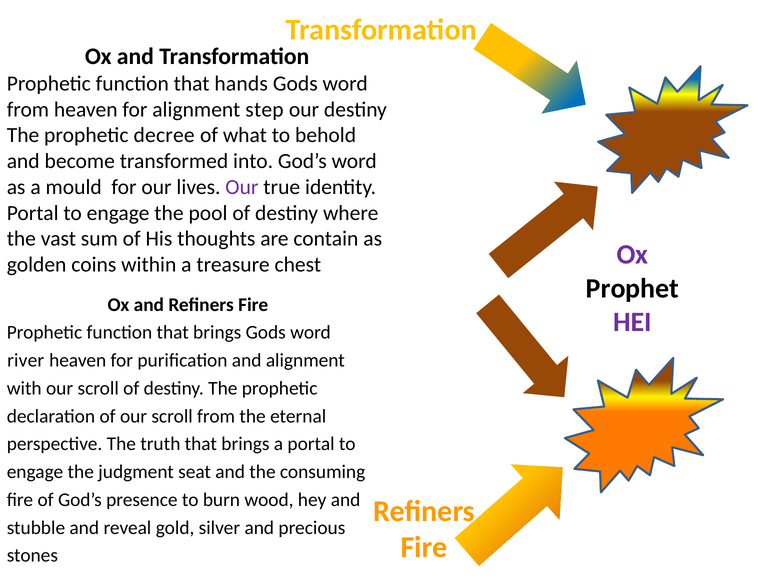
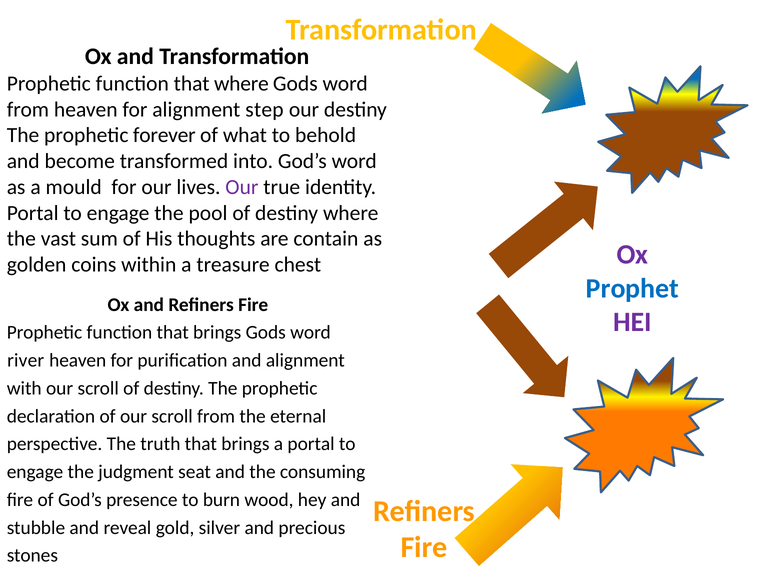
that hands: hands -> where
decree: decree -> forever
Prophet colour: black -> blue
